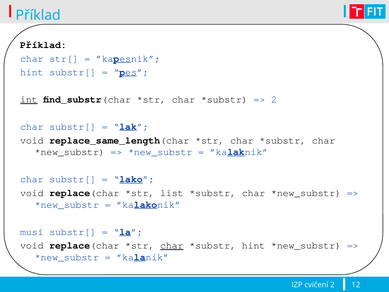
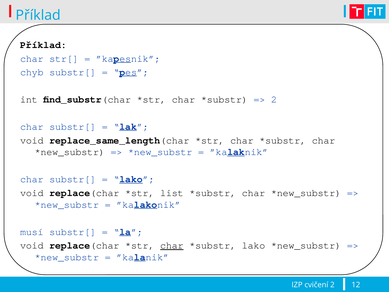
hint at (32, 72): hint -> chyb
int underline: present -> none
hint at (254, 245): hint -> lako
